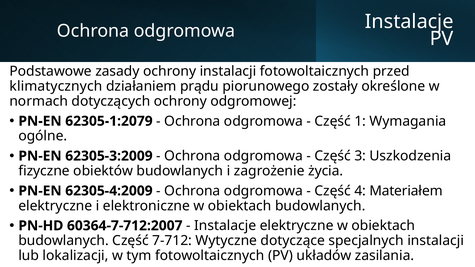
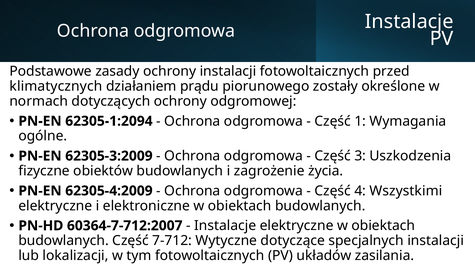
62305-1:2079: 62305-1:2079 -> 62305-1:2094
Materiałem: Materiałem -> Wszystkimi
